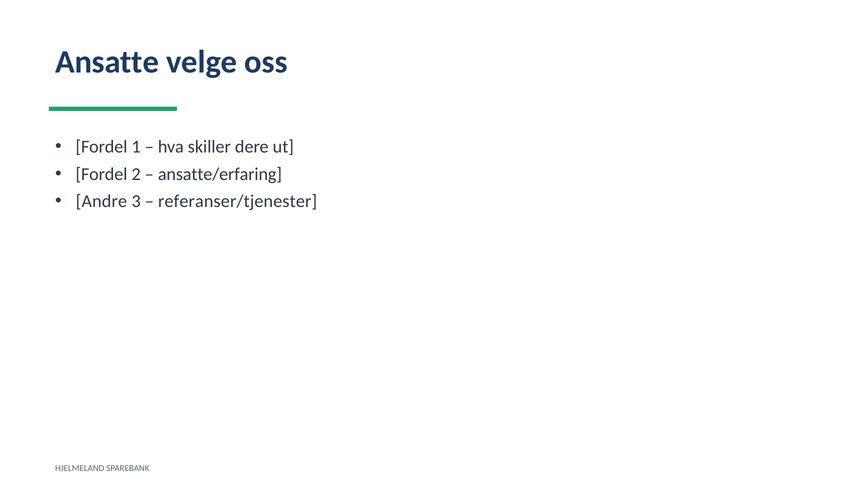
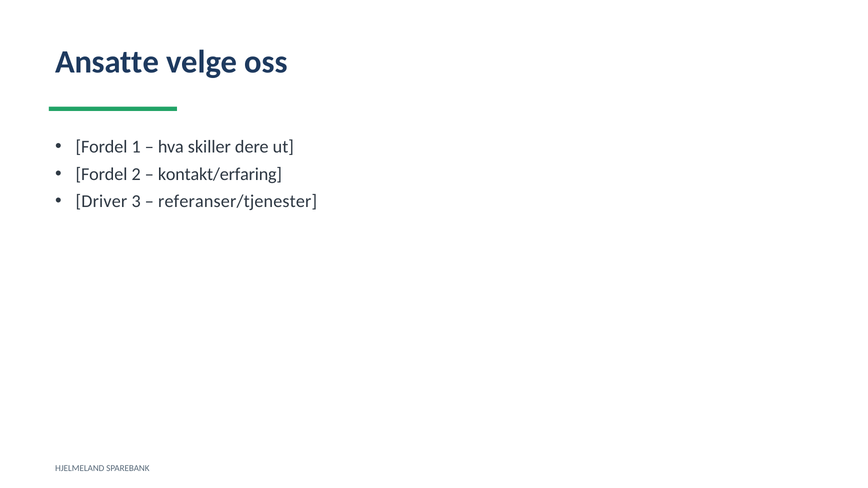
ansatte/erfaring: ansatte/erfaring -> kontakt/erfaring
Andre: Andre -> Driver
